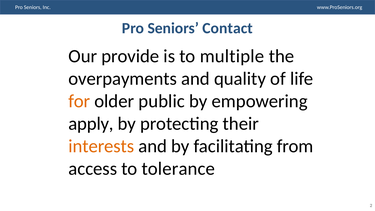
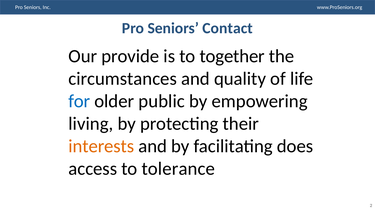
multiple: multiple -> together
overpayments: overpayments -> circumstances
for colour: orange -> blue
apply: apply -> living
from: from -> does
